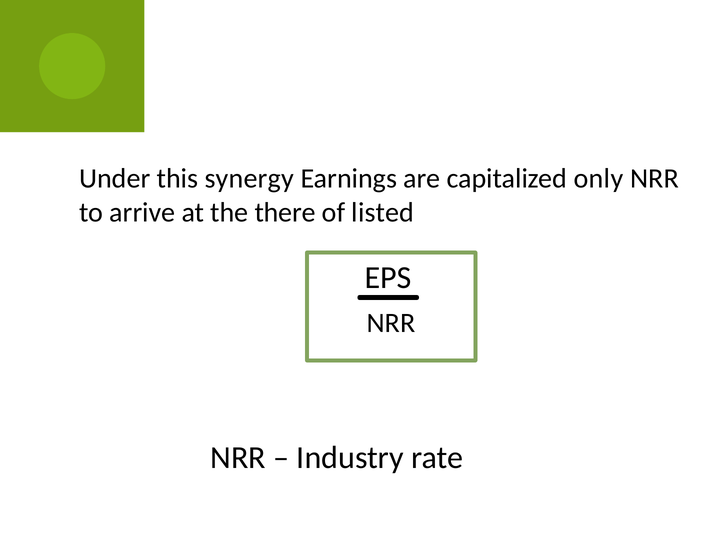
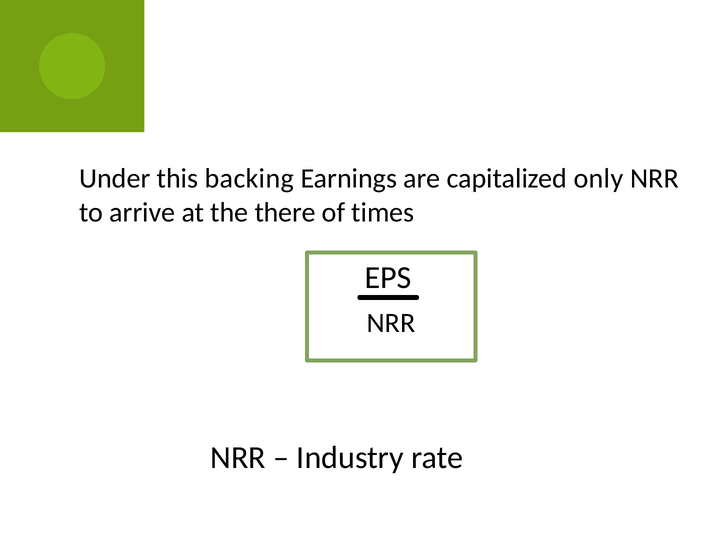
synergy: synergy -> backing
listed: listed -> times
